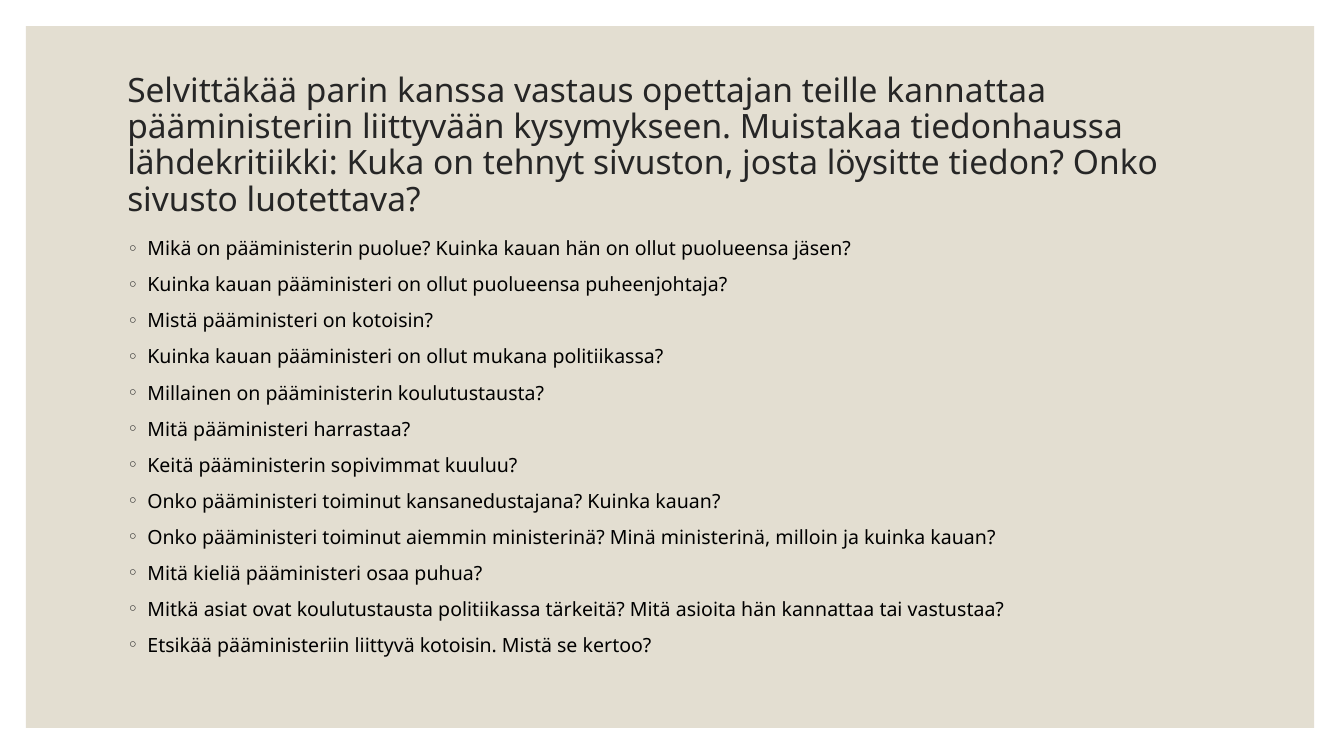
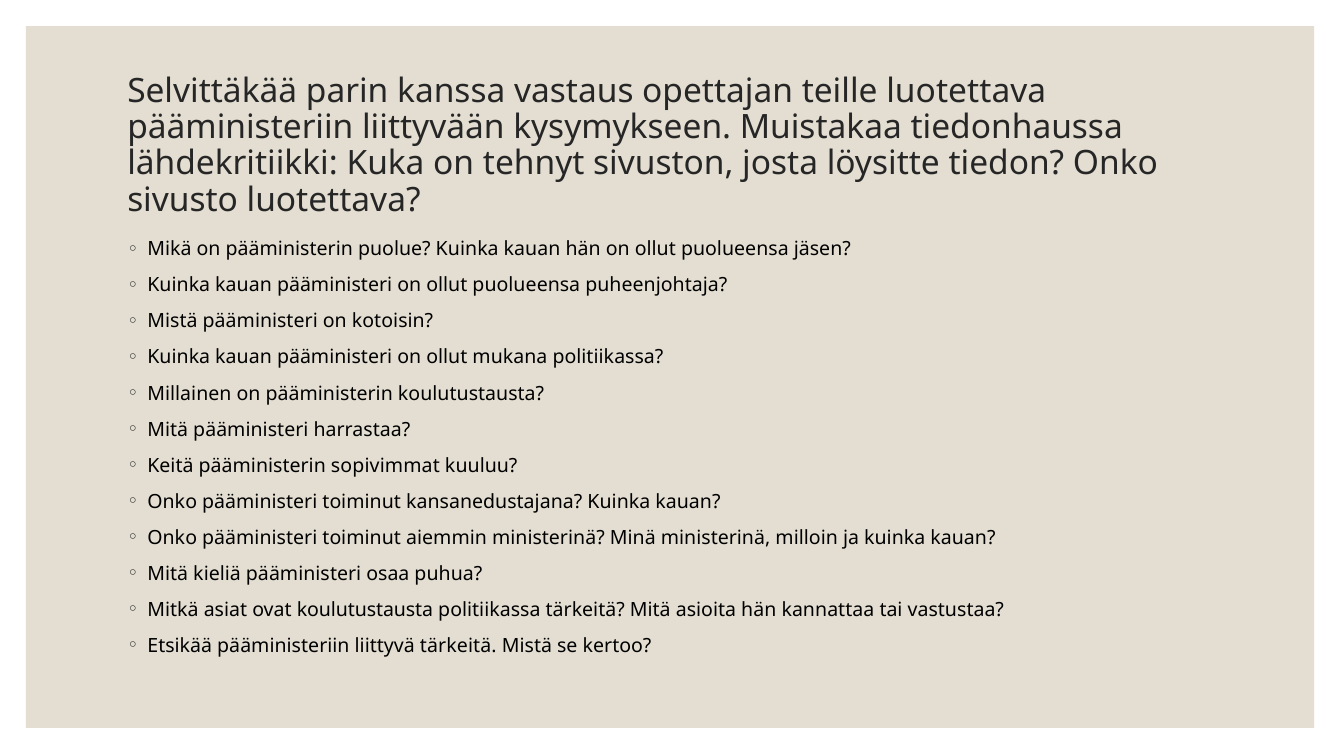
teille kannattaa: kannattaa -> luotettava
liittyvä kotoisin: kotoisin -> tärkeitä
